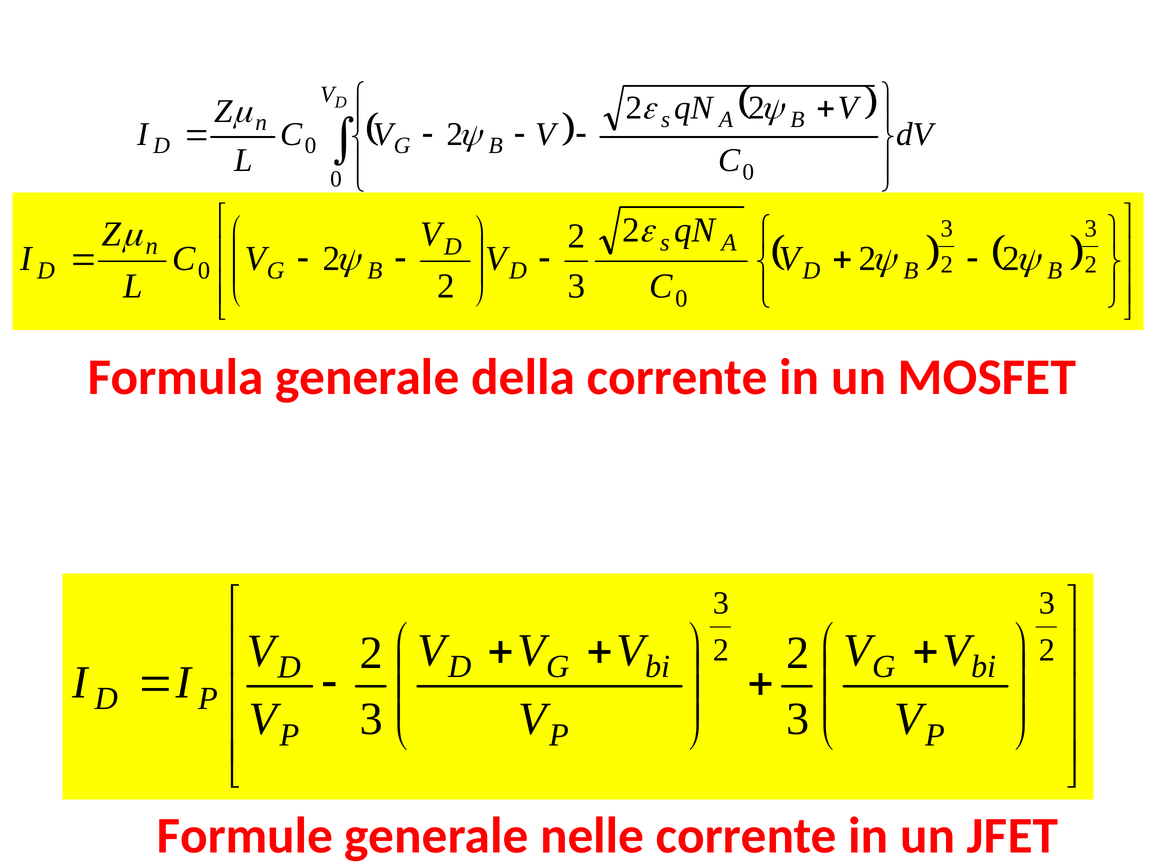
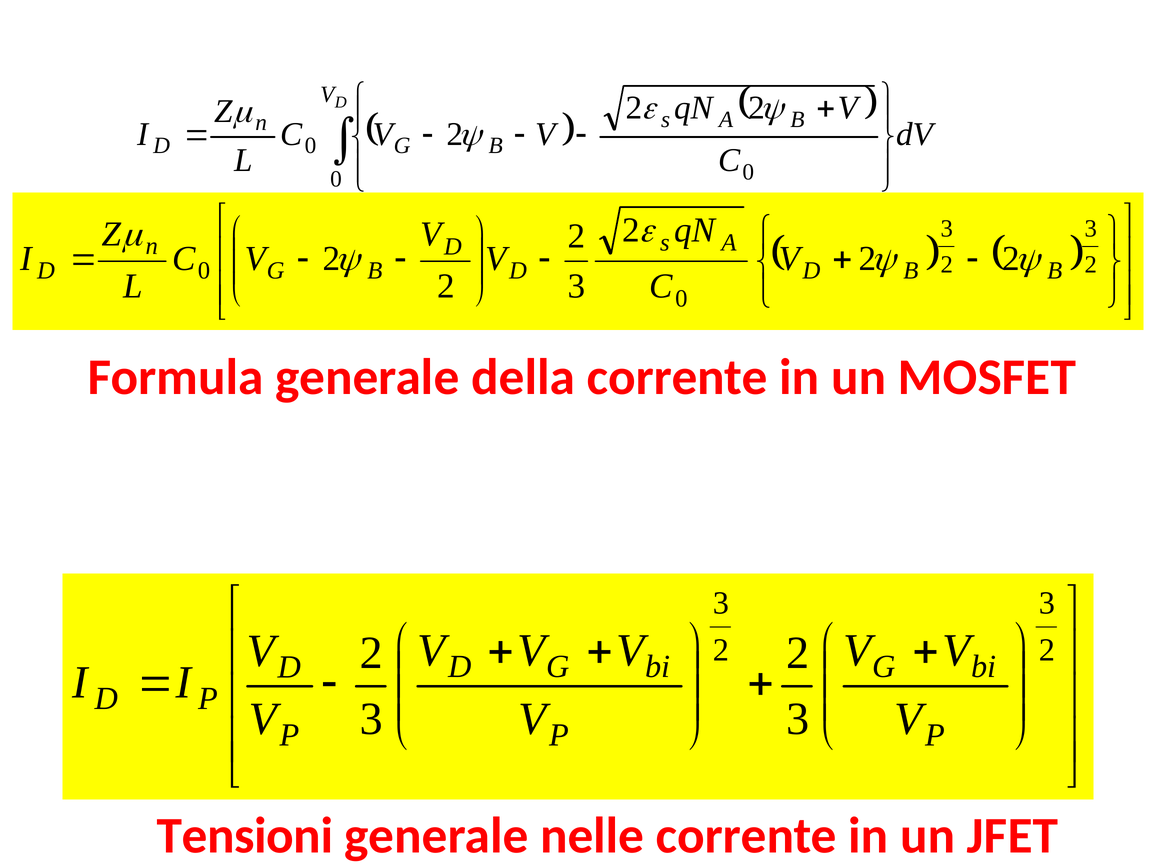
Formule: Formule -> Tensioni
